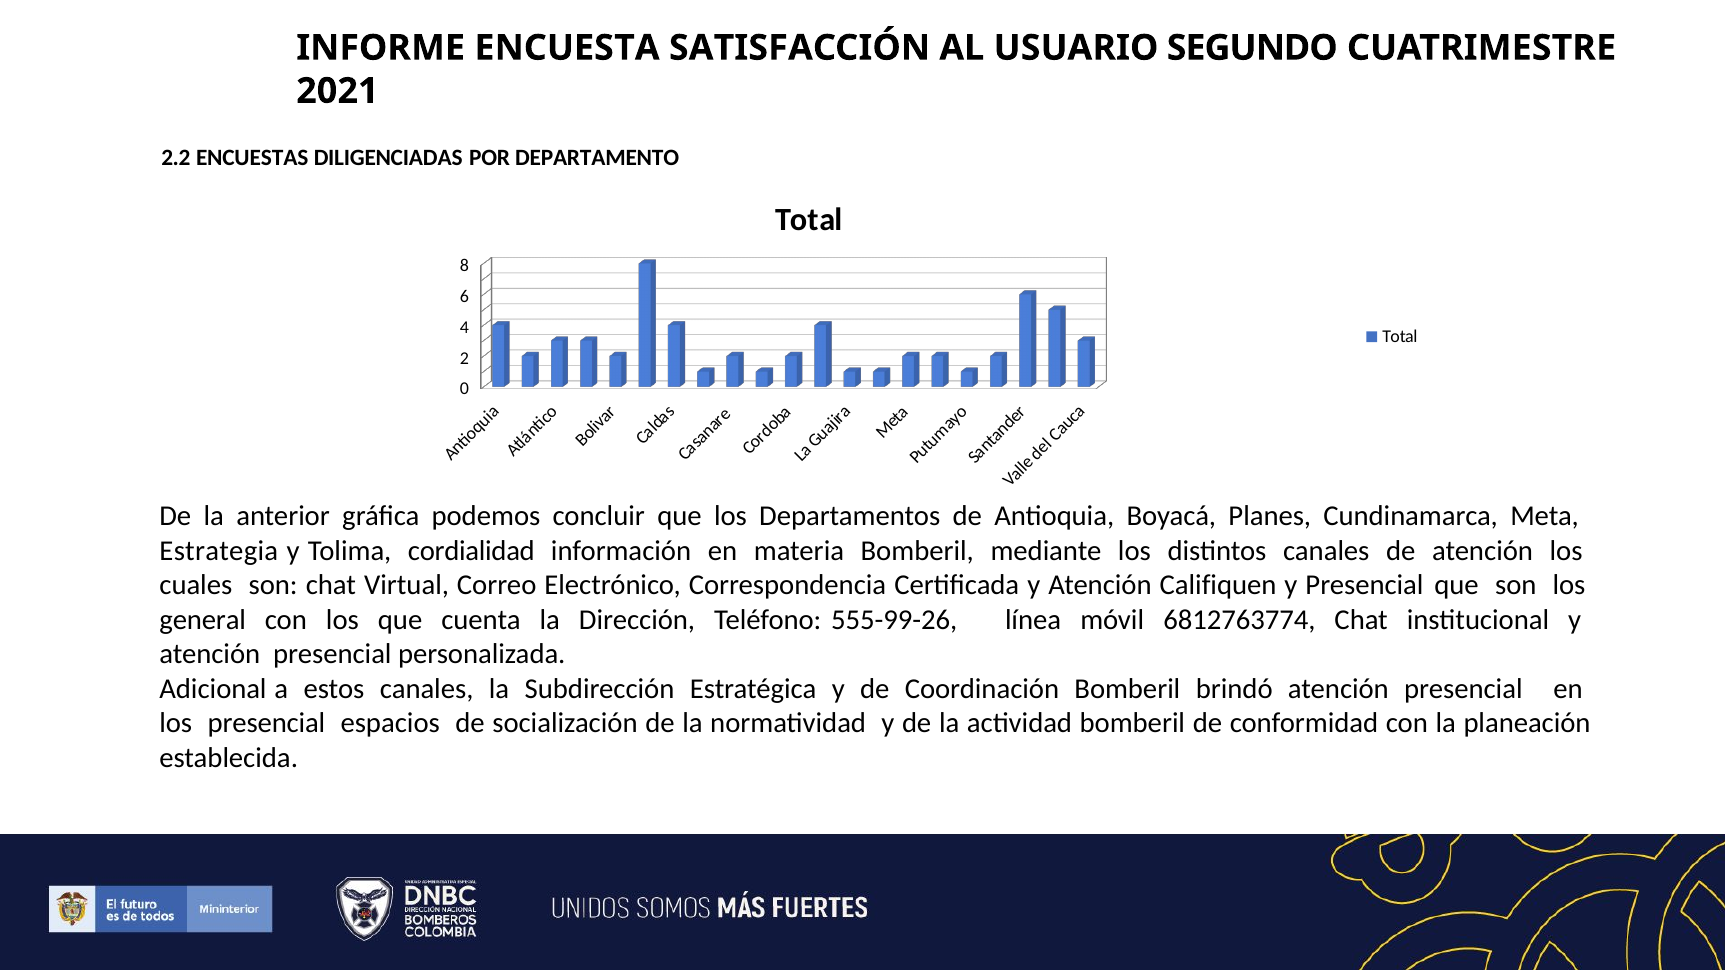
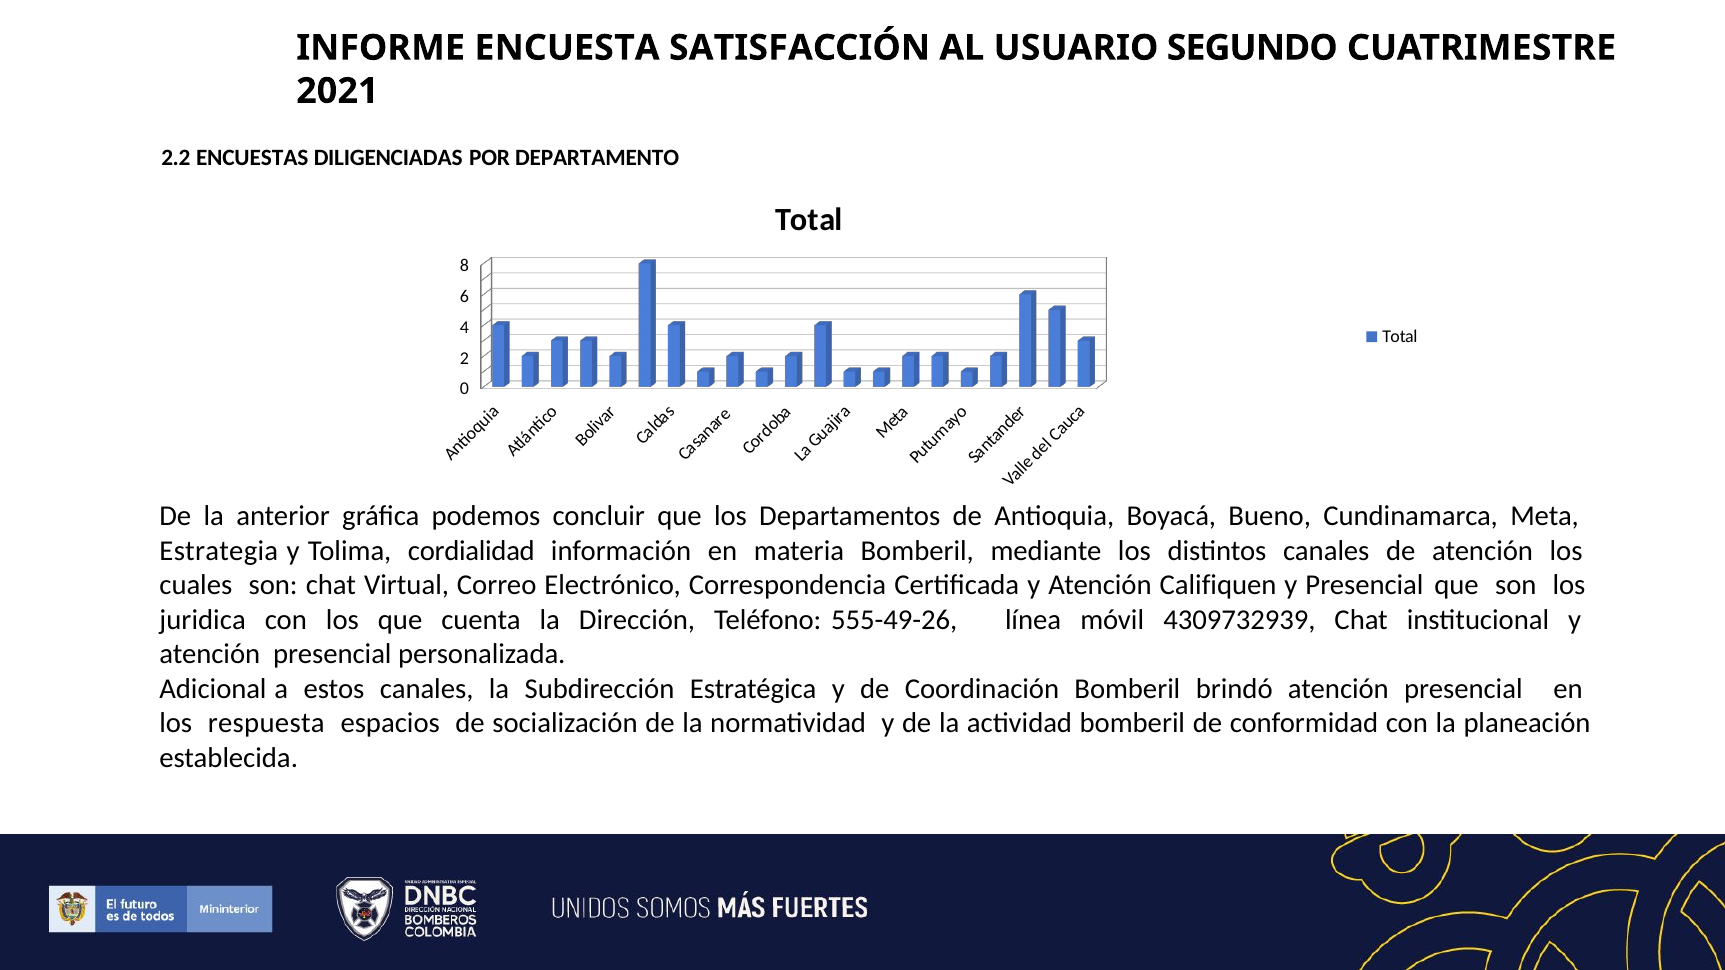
Planes: Planes -> Bueno
general: general -> juridica
555-99-26: 555-99-26 -> 555-49-26
6812763774: 6812763774 -> 4309732939
los presencial: presencial -> respuesta
